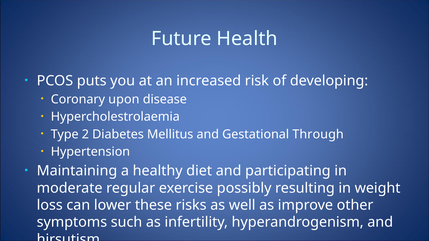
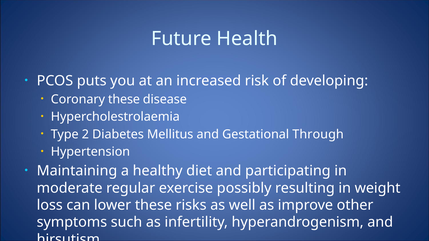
Coronary upon: upon -> these
